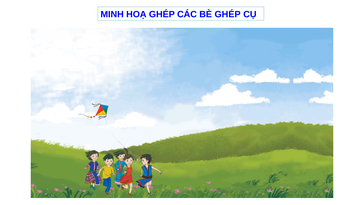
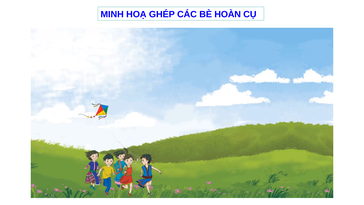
BÈ GHÉP: GHÉP -> HOÀN
